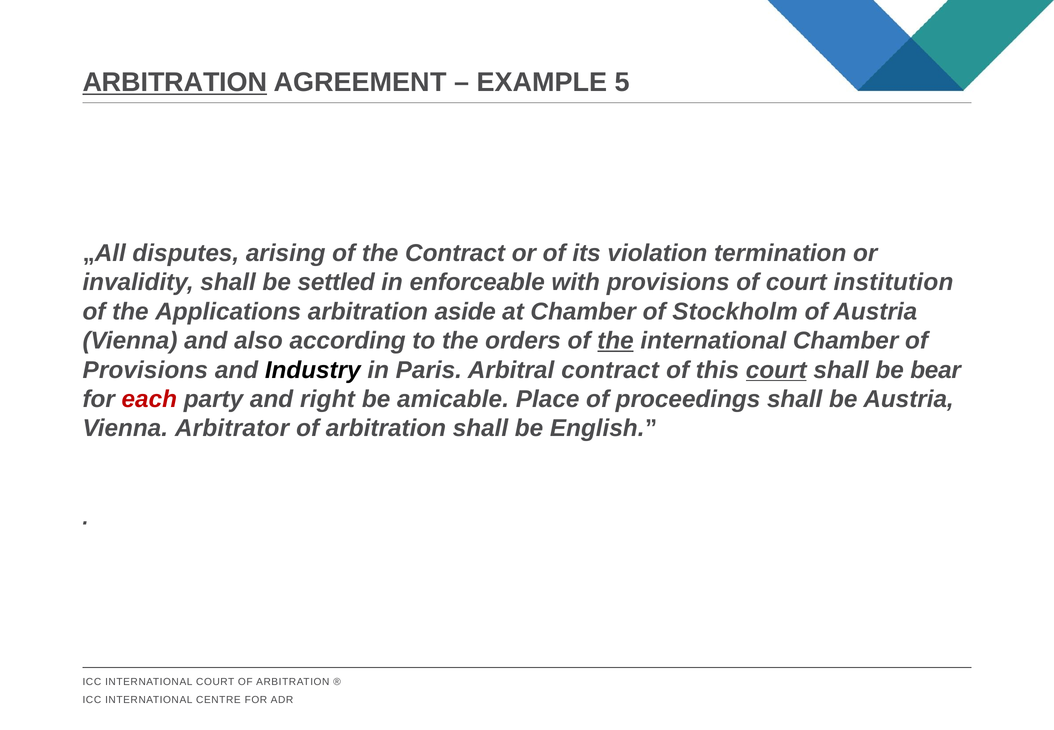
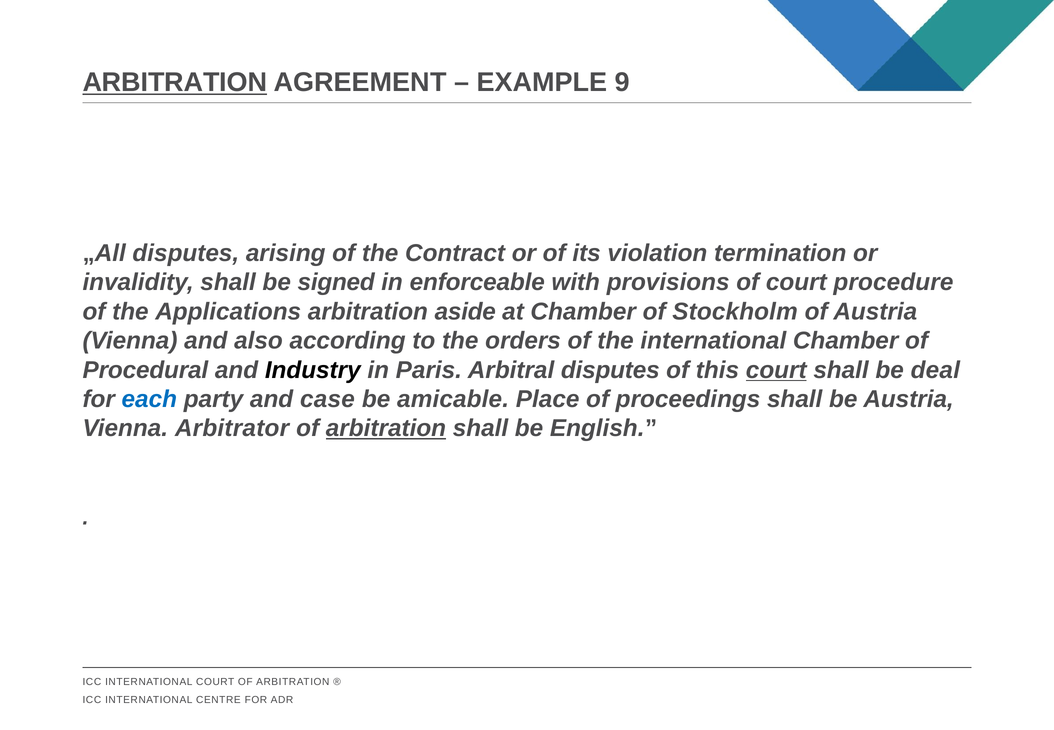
5: 5 -> 9
settled: settled -> signed
institution: institution -> procedure
the at (616, 341) underline: present -> none
Provisions at (145, 370): Provisions -> Procedural
Arbitral contract: contract -> disputes
bear: bear -> deal
each colour: red -> blue
right: right -> case
arbitration at (386, 428) underline: none -> present
